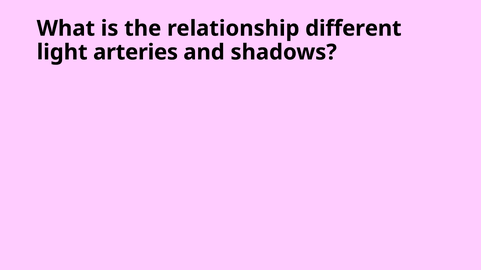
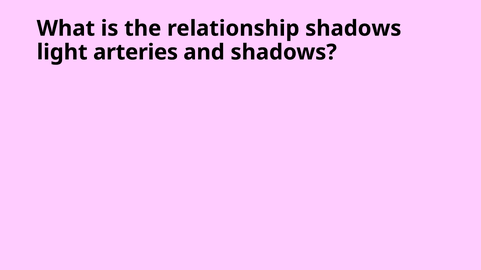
relationship different: different -> shadows
